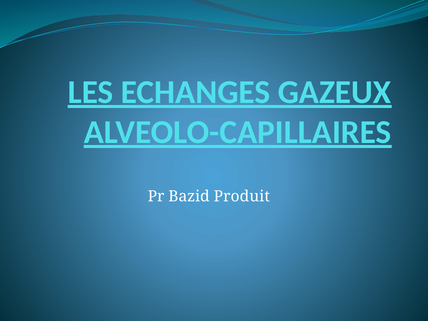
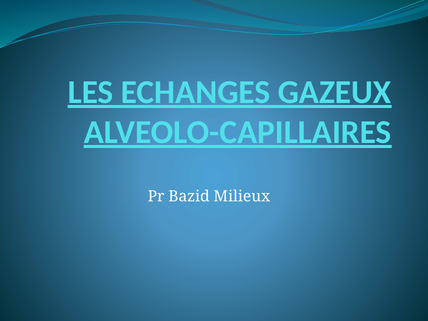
Produit: Produit -> Milieux
